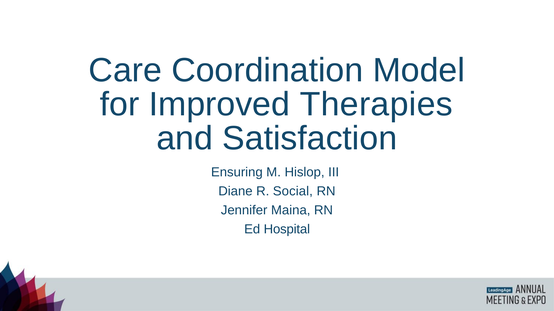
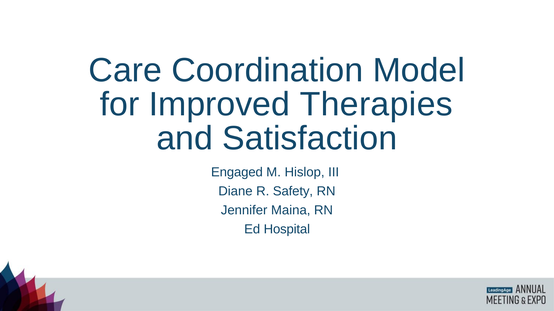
Ensuring: Ensuring -> Engaged
Social: Social -> Safety
